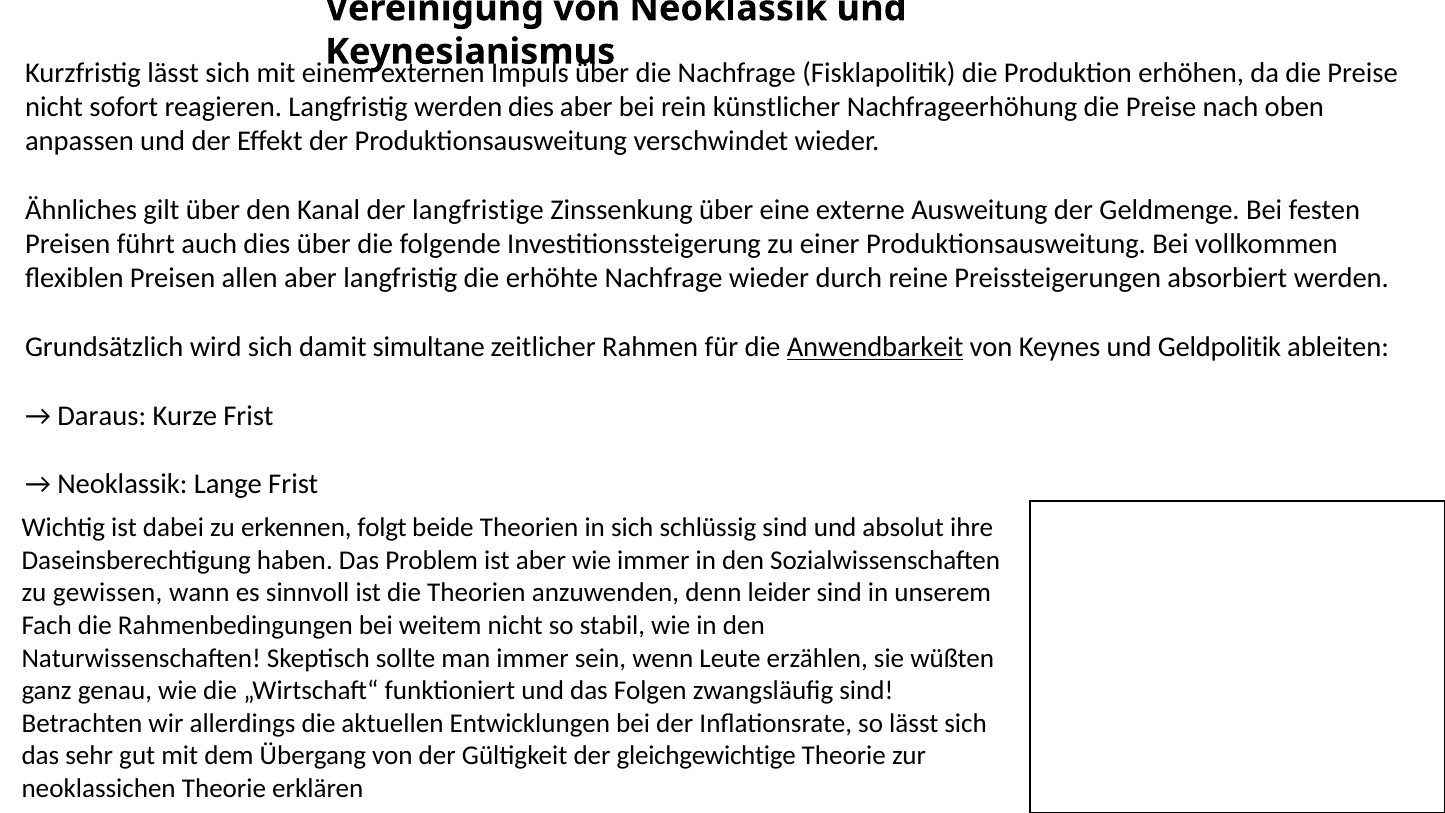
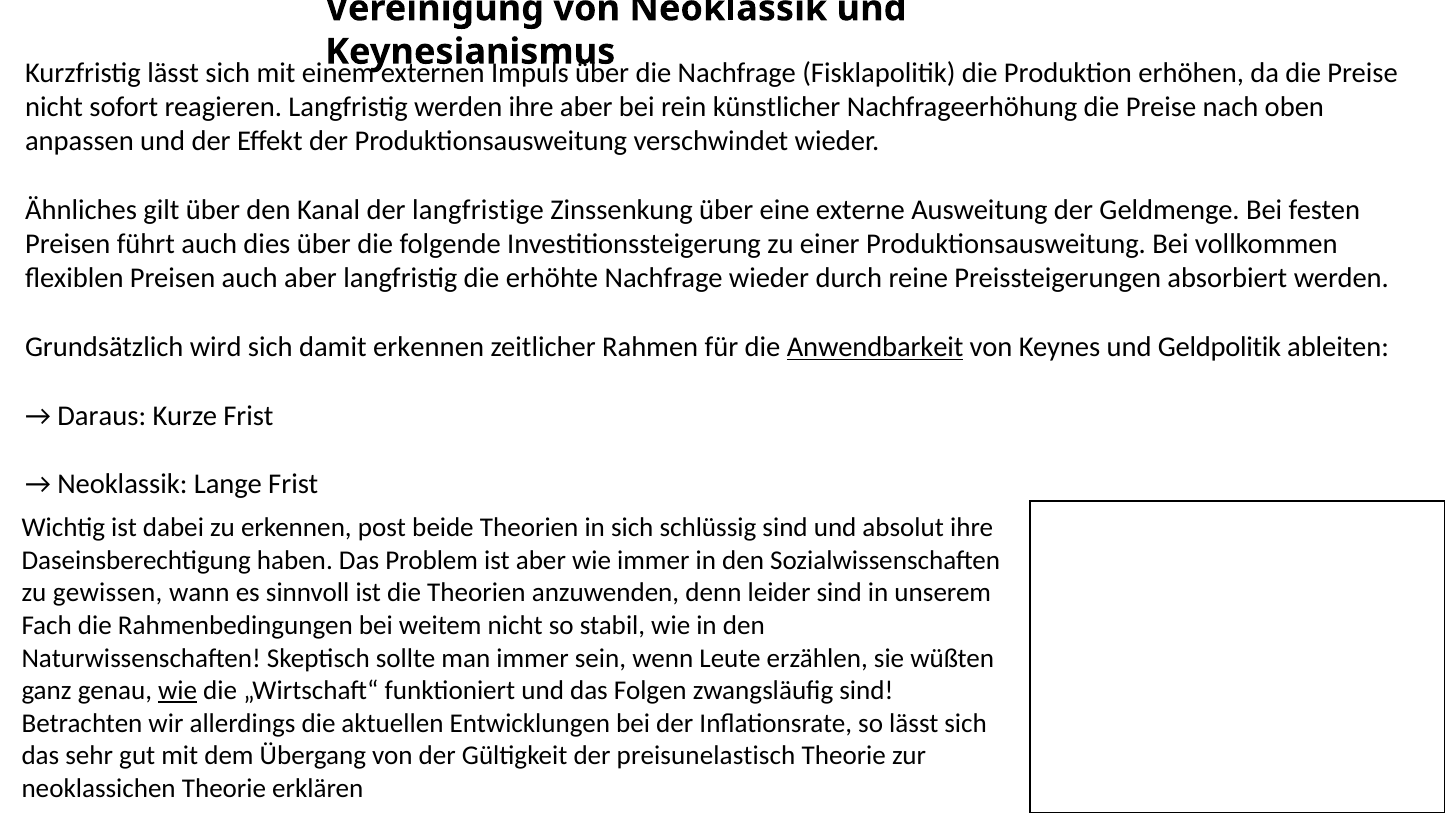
werden dies: dies -> ihre
Preisen allen: allen -> auch
damit simultane: simultane -> erkennen
folgt: folgt -> post
wie at (178, 690) underline: none -> present
gleichgewichtige: gleichgewichtige -> preisunelastisch
